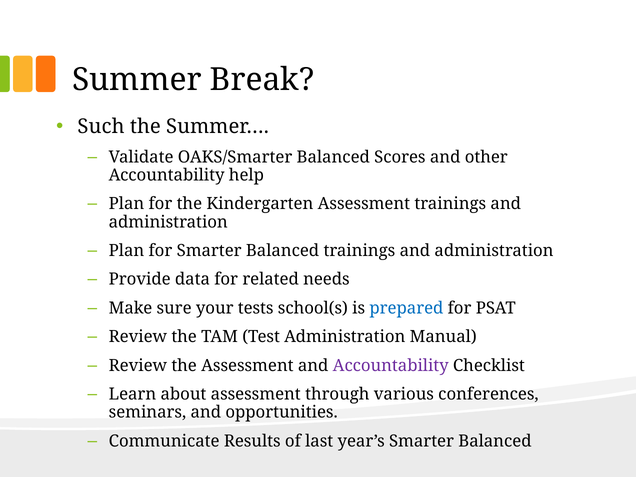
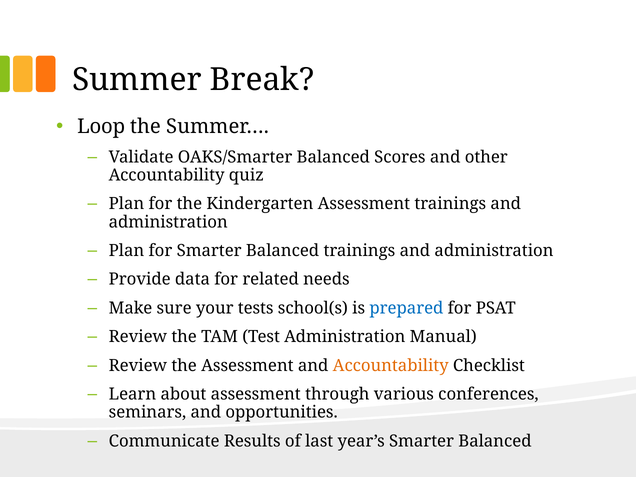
Such: Such -> Loop
help: help -> quiz
Accountability at (391, 366) colour: purple -> orange
